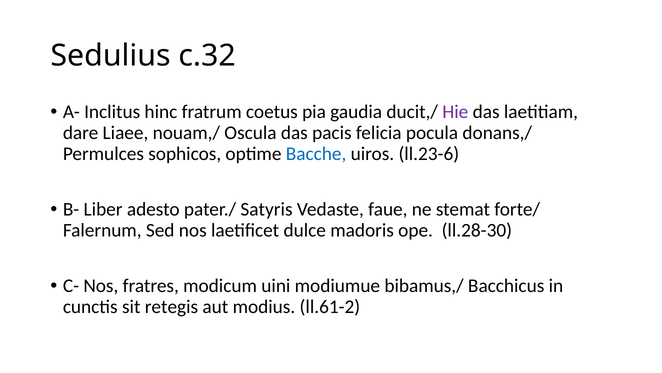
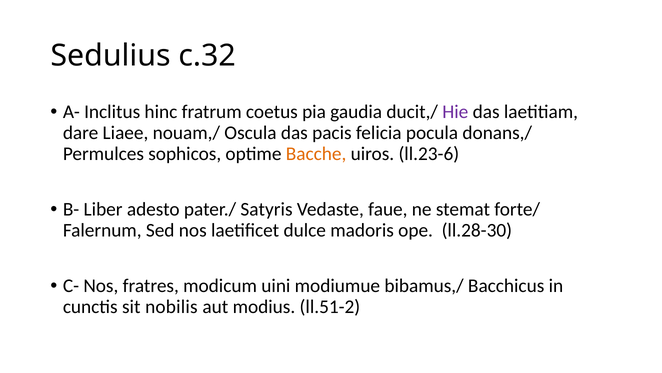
Bacche colour: blue -> orange
retegis: retegis -> nobilis
ll.61-2: ll.61-2 -> ll.51-2
